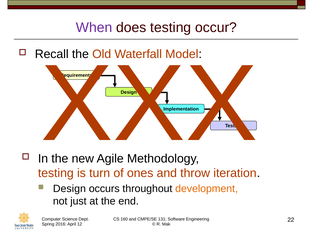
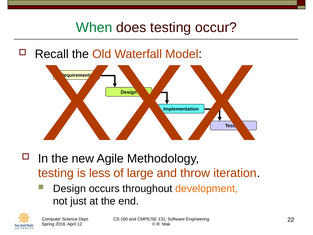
When colour: purple -> green
turn: turn -> less
ones: ones -> large
